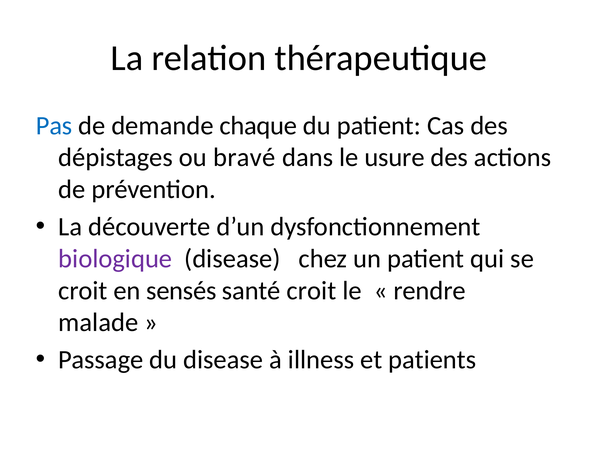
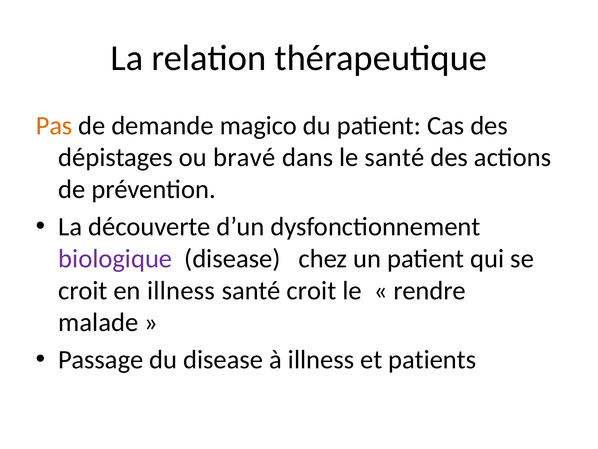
Pas colour: blue -> orange
chaque: chaque -> magico
le usure: usure -> santé
en sensés: sensés -> illness
